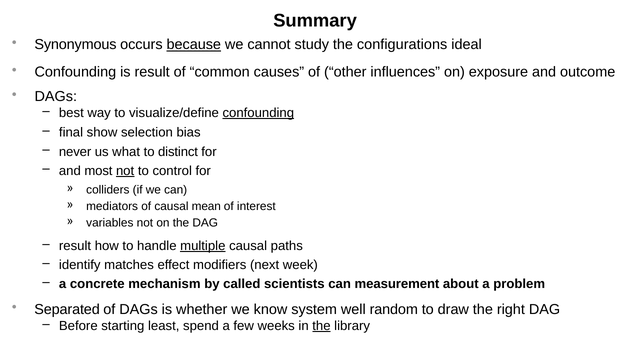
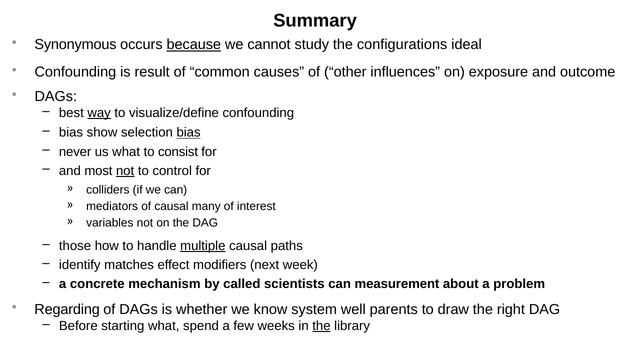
way underline: none -> present
confounding at (258, 113) underline: present -> none
final at (71, 133): final -> bias
bias at (189, 133) underline: none -> present
distinct: distinct -> consist
mean: mean -> many
result at (75, 246): result -> those
Separated: Separated -> Regarding
random: random -> parents
starting least: least -> what
